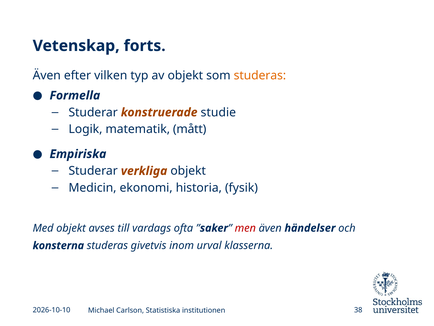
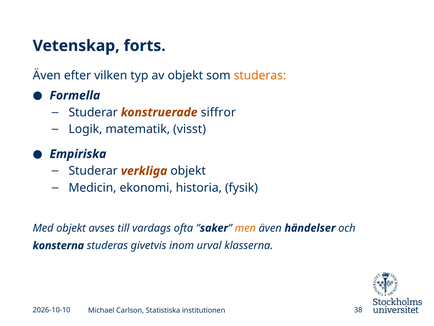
studie: studie -> siffror
mått: mått -> visst
men colour: red -> orange
